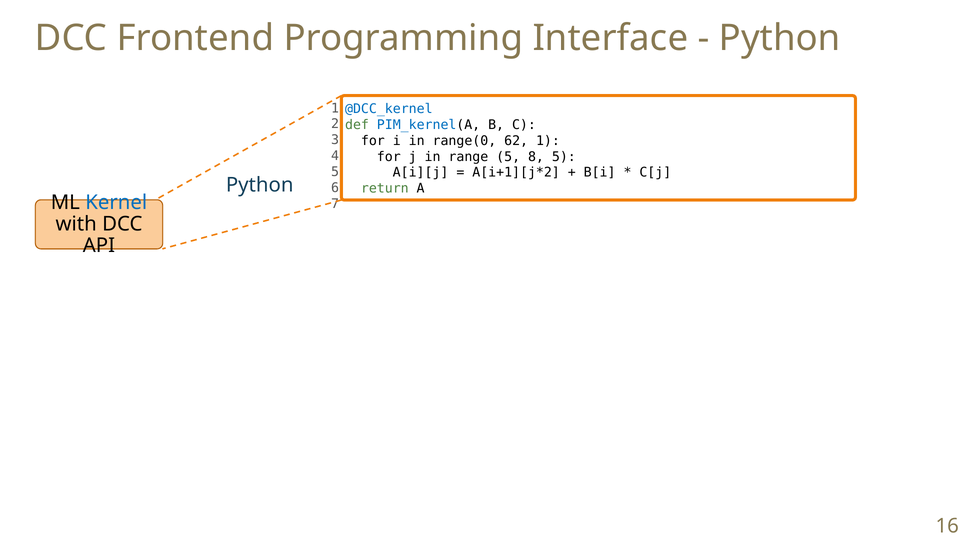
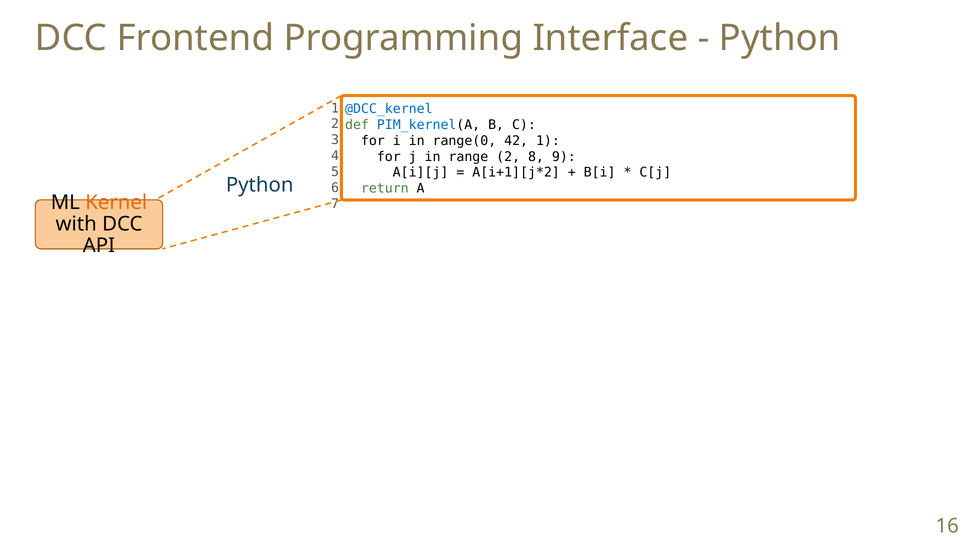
62: 62 -> 42
range 5: 5 -> 2
8 5: 5 -> 9
Kernel colour: blue -> orange
